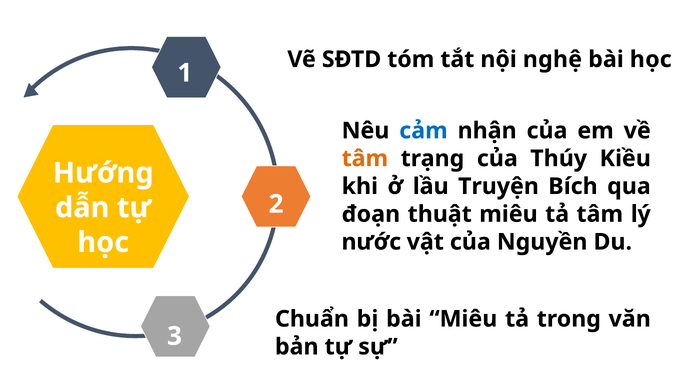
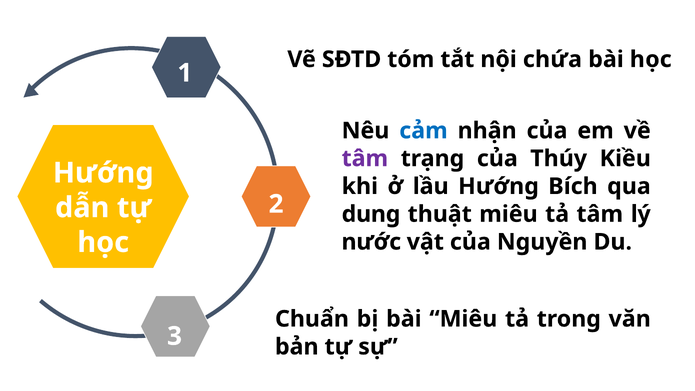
nghệ: nghệ -> chứa
tâm at (365, 158) colour: orange -> purple
lầu Truyện: Truyện -> Hướng
đoạn: đoạn -> dung
